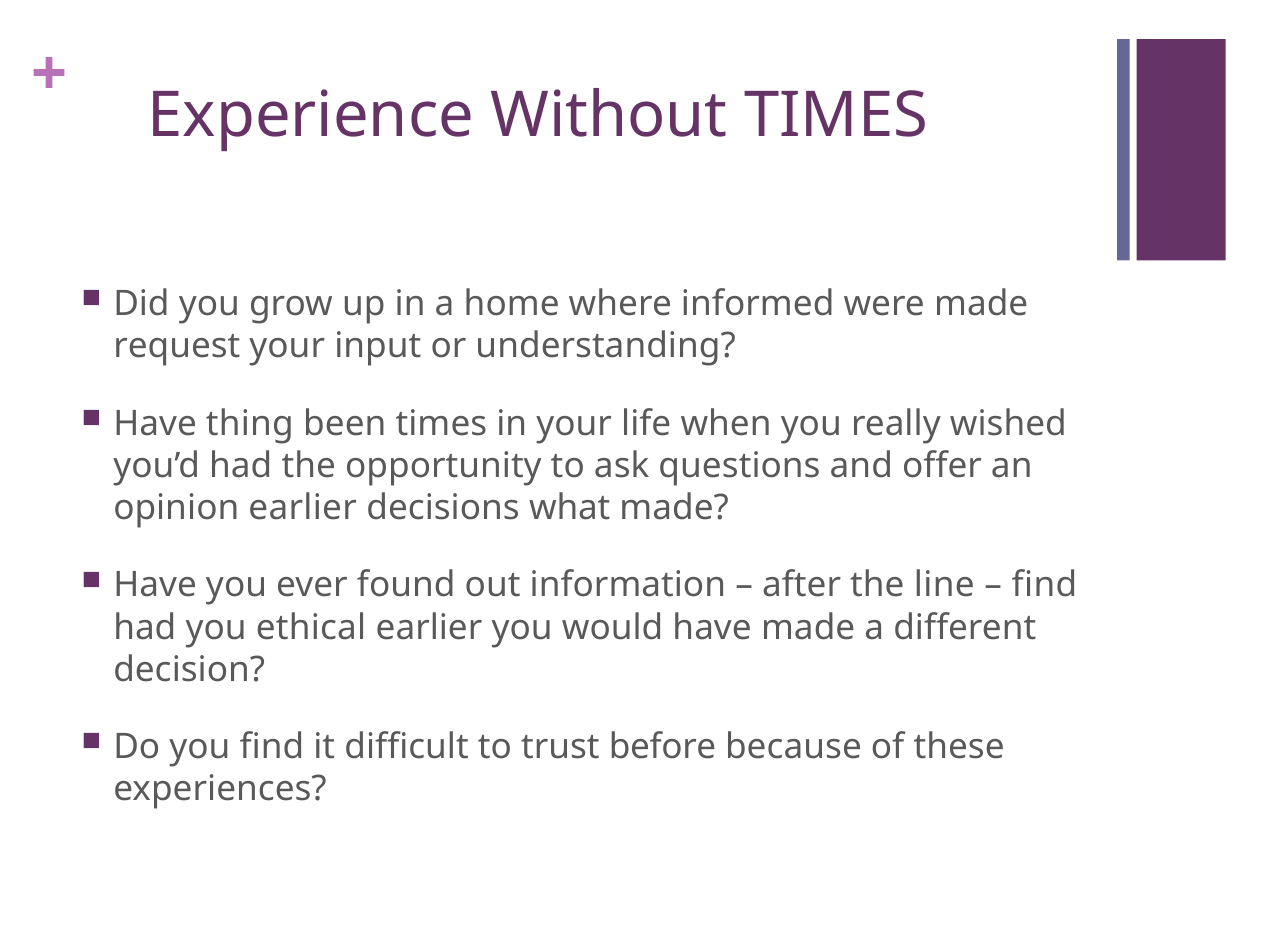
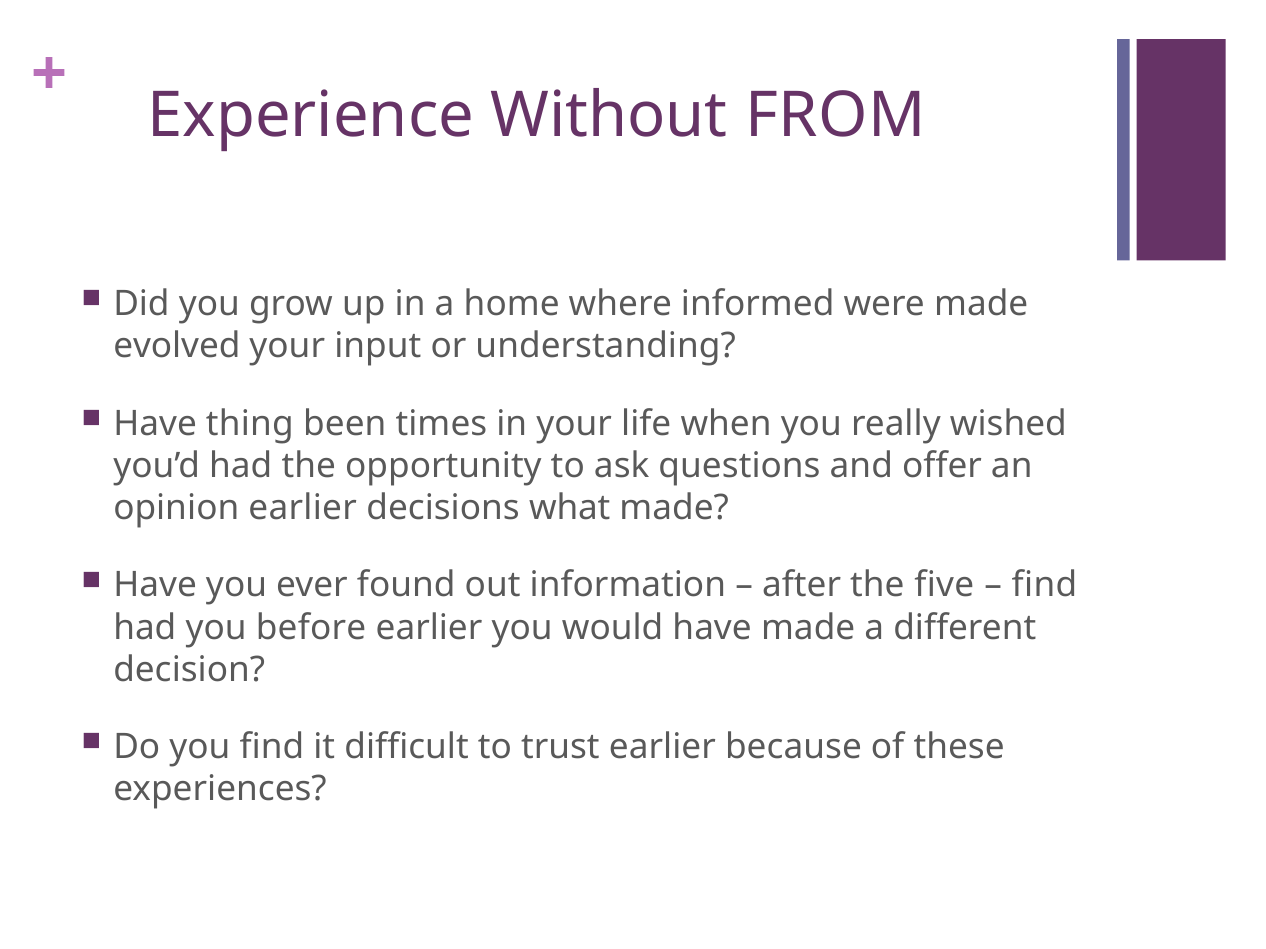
Without TIMES: TIMES -> FROM
request: request -> evolved
line: line -> five
ethical: ethical -> before
trust before: before -> earlier
